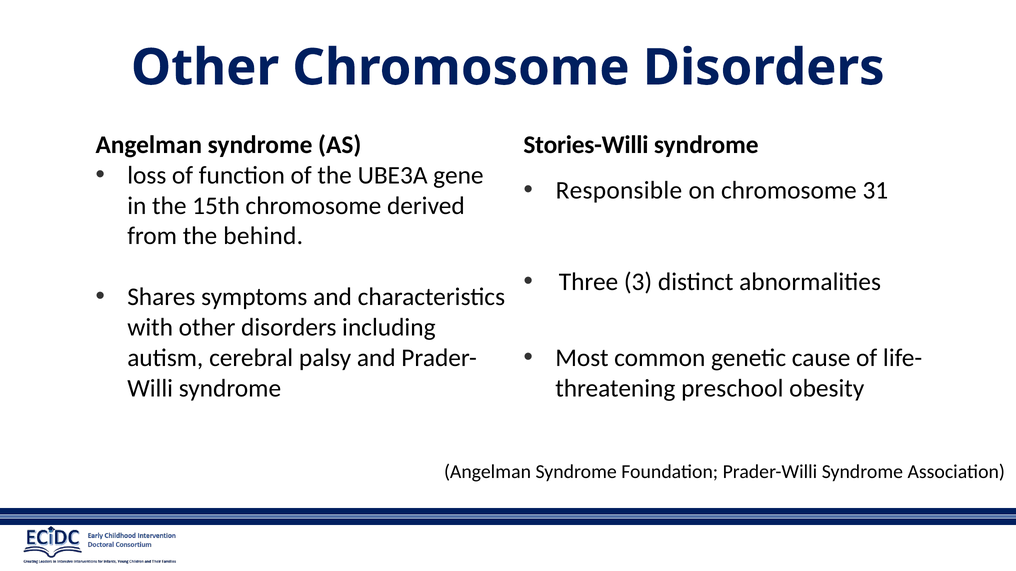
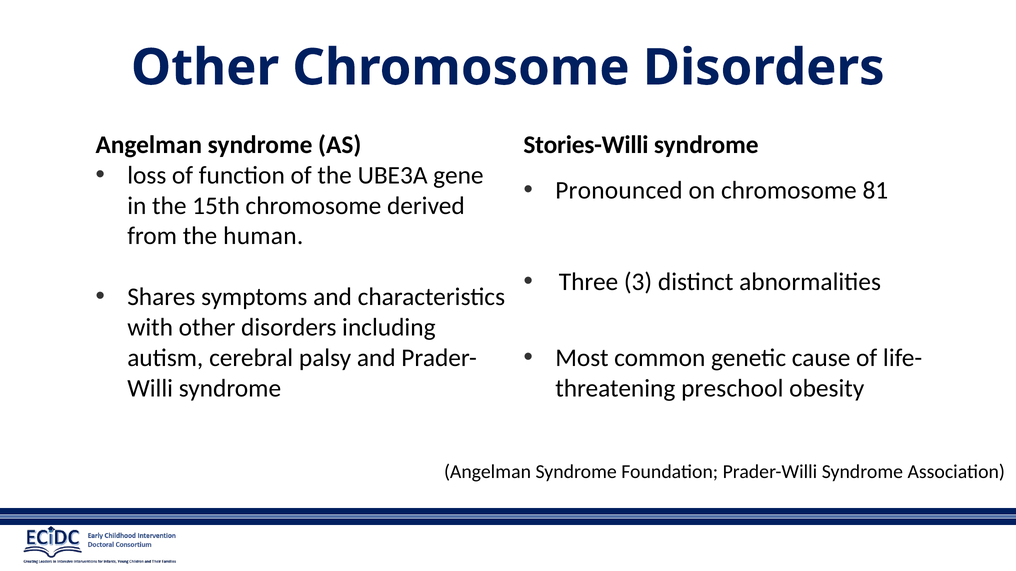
Responsible: Responsible -> Pronounced
31: 31 -> 81
behind: behind -> human
